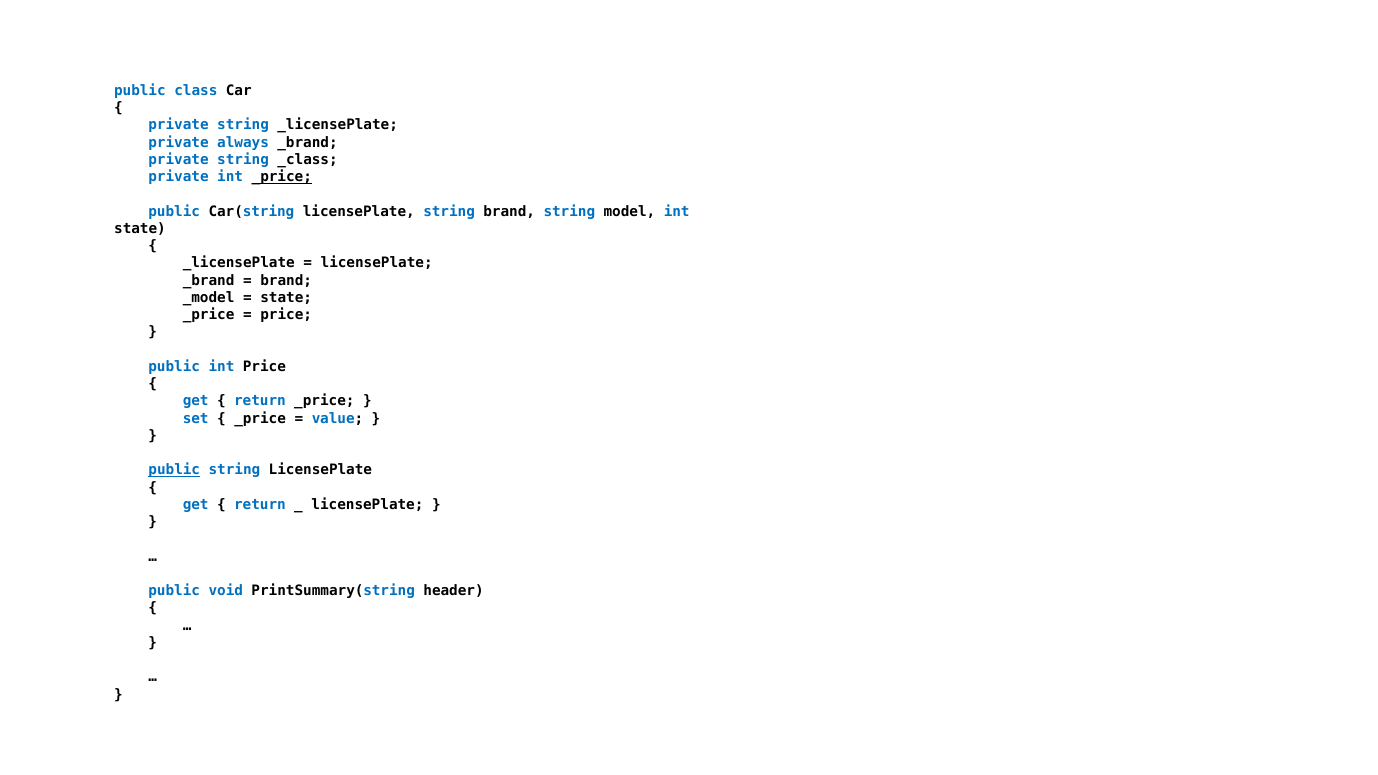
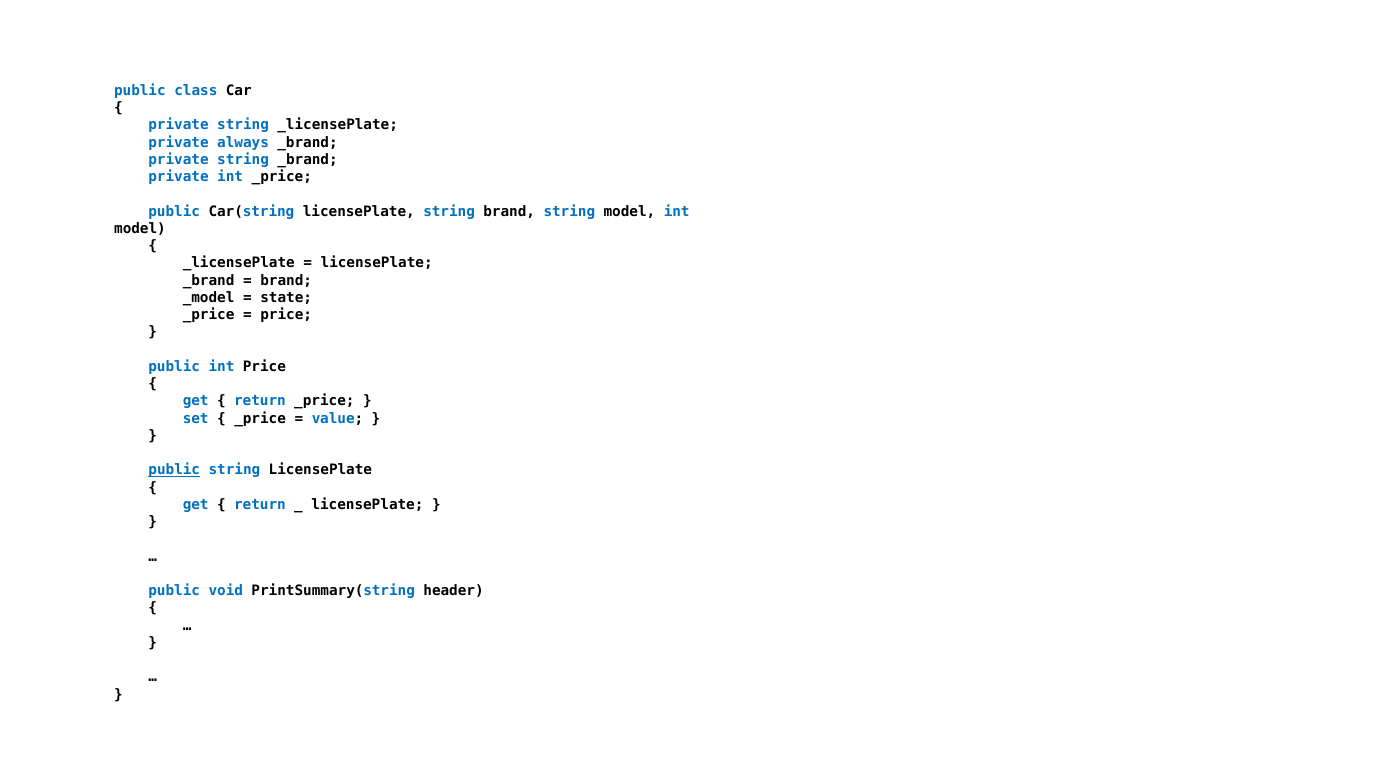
string _class: _class -> _brand
_price at (282, 177) underline: present -> none
state at (140, 229): state -> model
